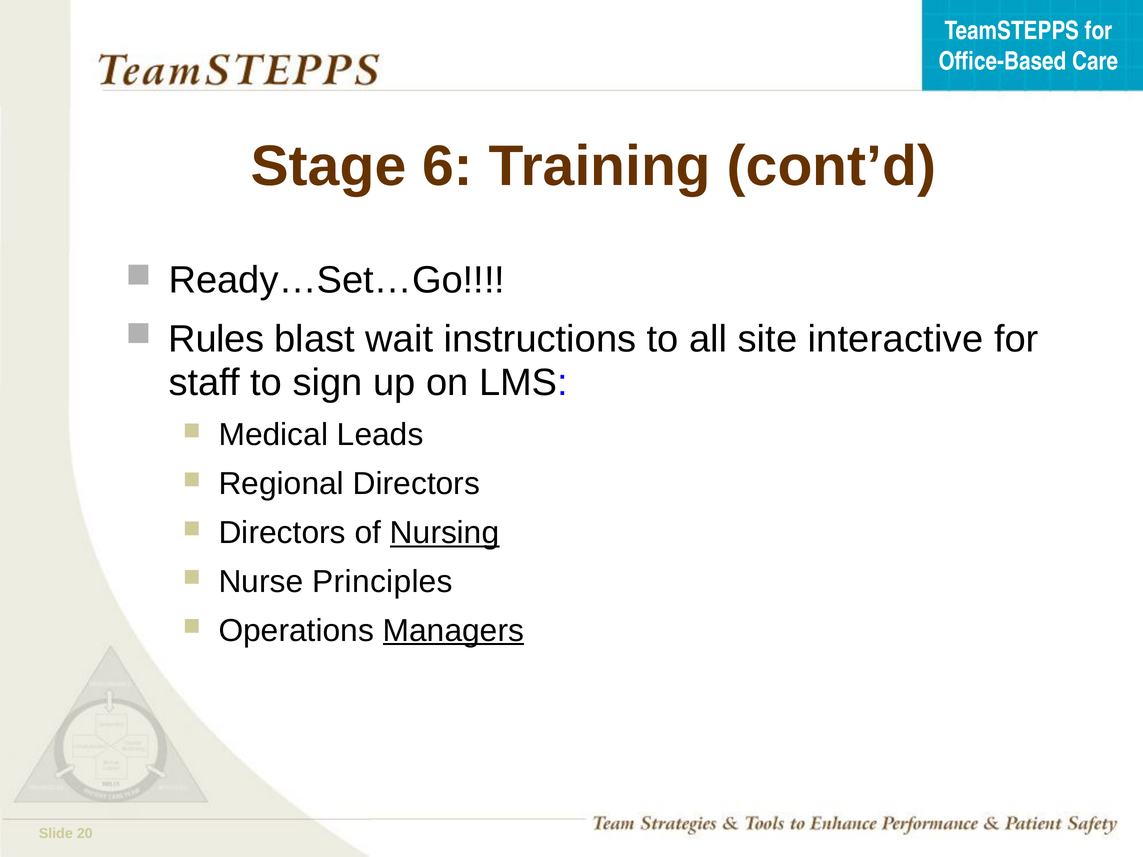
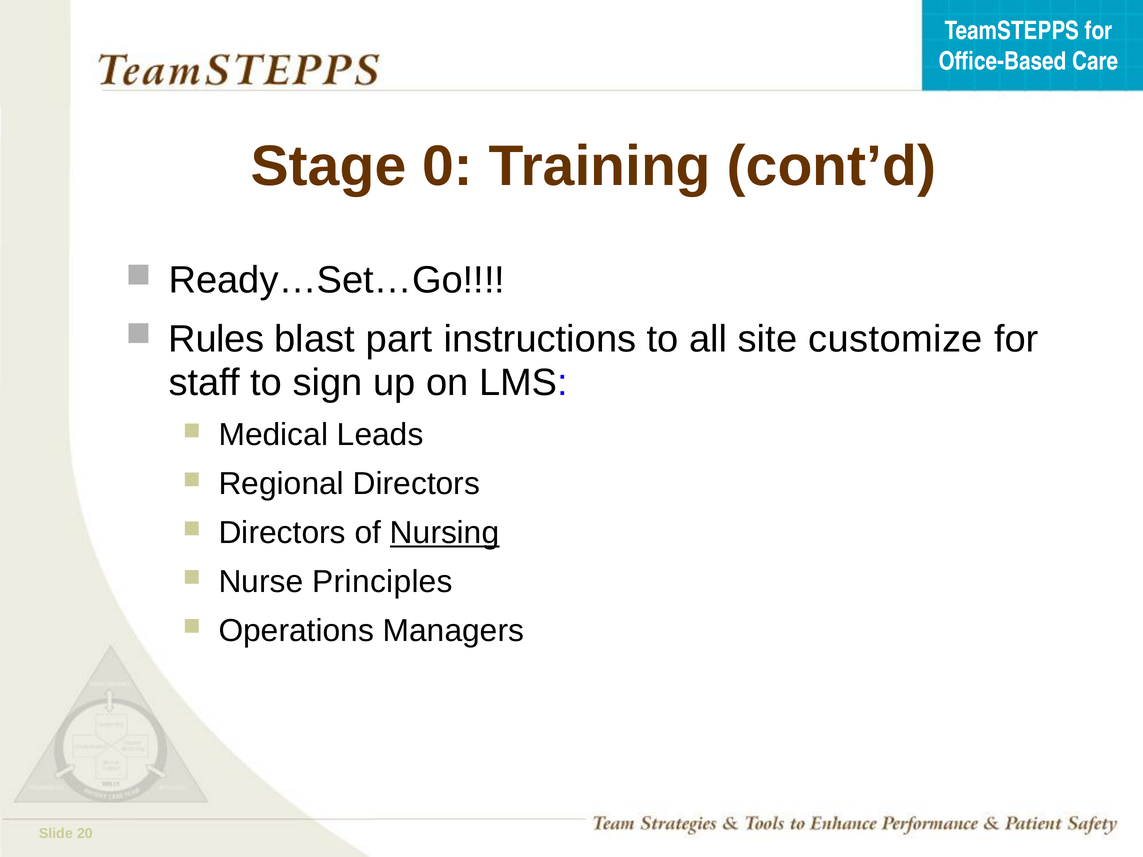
6: 6 -> 0
wait: wait -> part
interactive: interactive -> customize
Managers underline: present -> none
